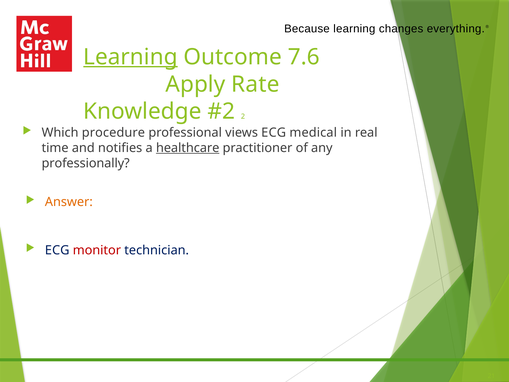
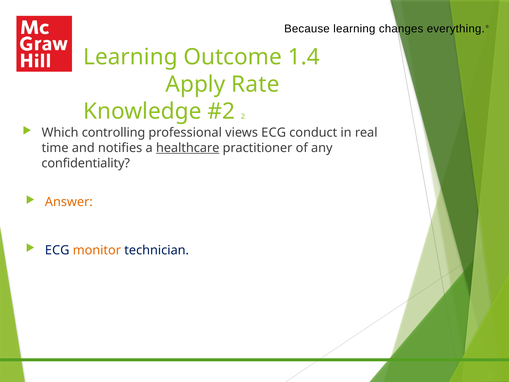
Learning at (130, 57) underline: present -> none
7.6: 7.6 -> 1.4
procedure: procedure -> controlling
medical: medical -> conduct
professionally: professionally -> confidentiality
monitor colour: red -> orange
